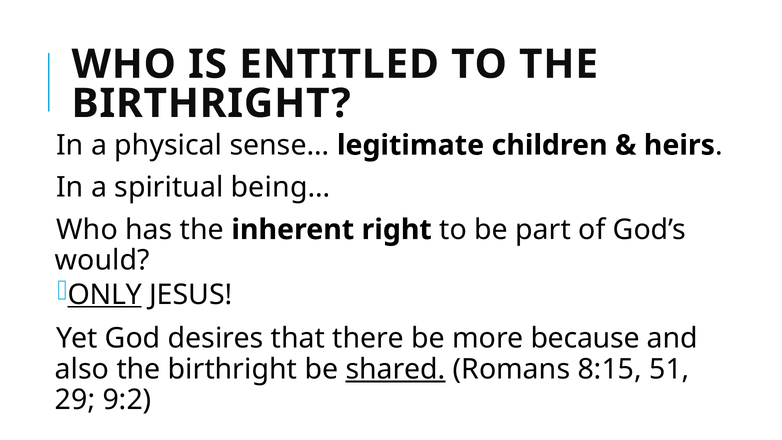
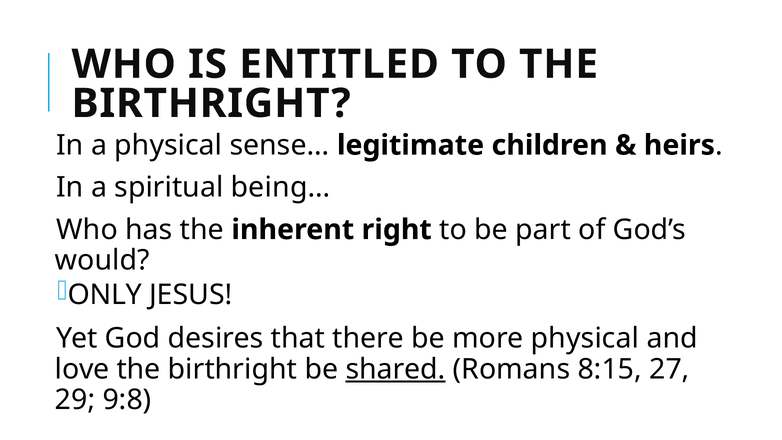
ONLY underline: present -> none
more because: because -> physical
also: also -> love
51: 51 -> 27
9:2: 9:2 -> 9:8
